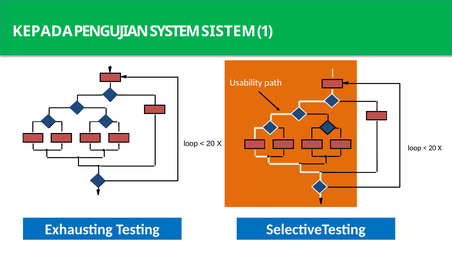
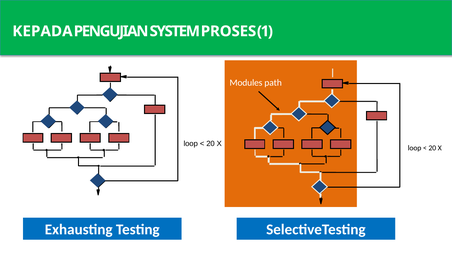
SISTEM: SISTEM -> PROSES
Usability: Usability -> Modules
